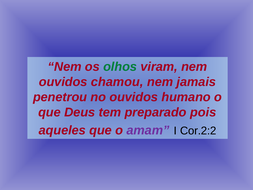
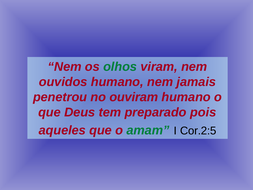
ouvidos chamou: chamou -> humano
no ouvidos: ouvidos -> ouviram
amam colour: purple -> green
Cor.2:2: Cor.2:2 -> Cor.2:5
